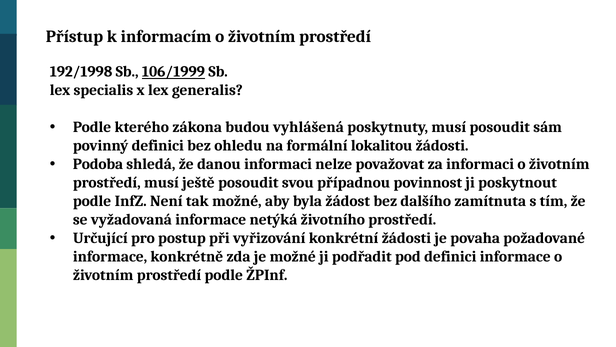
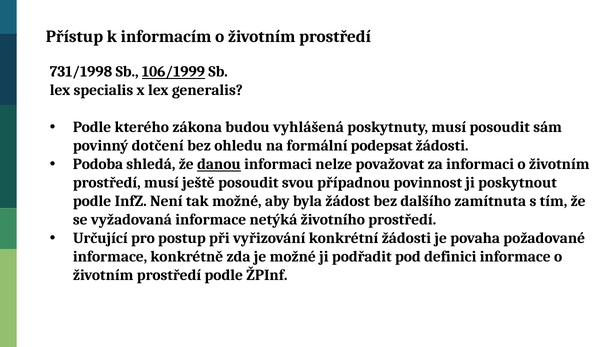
192/1998: 192/1998 -> 731/1998
povinný definici: definici -> dotčení
lokalitou: lokalitou -> podepsat
danou underline: none -> present
